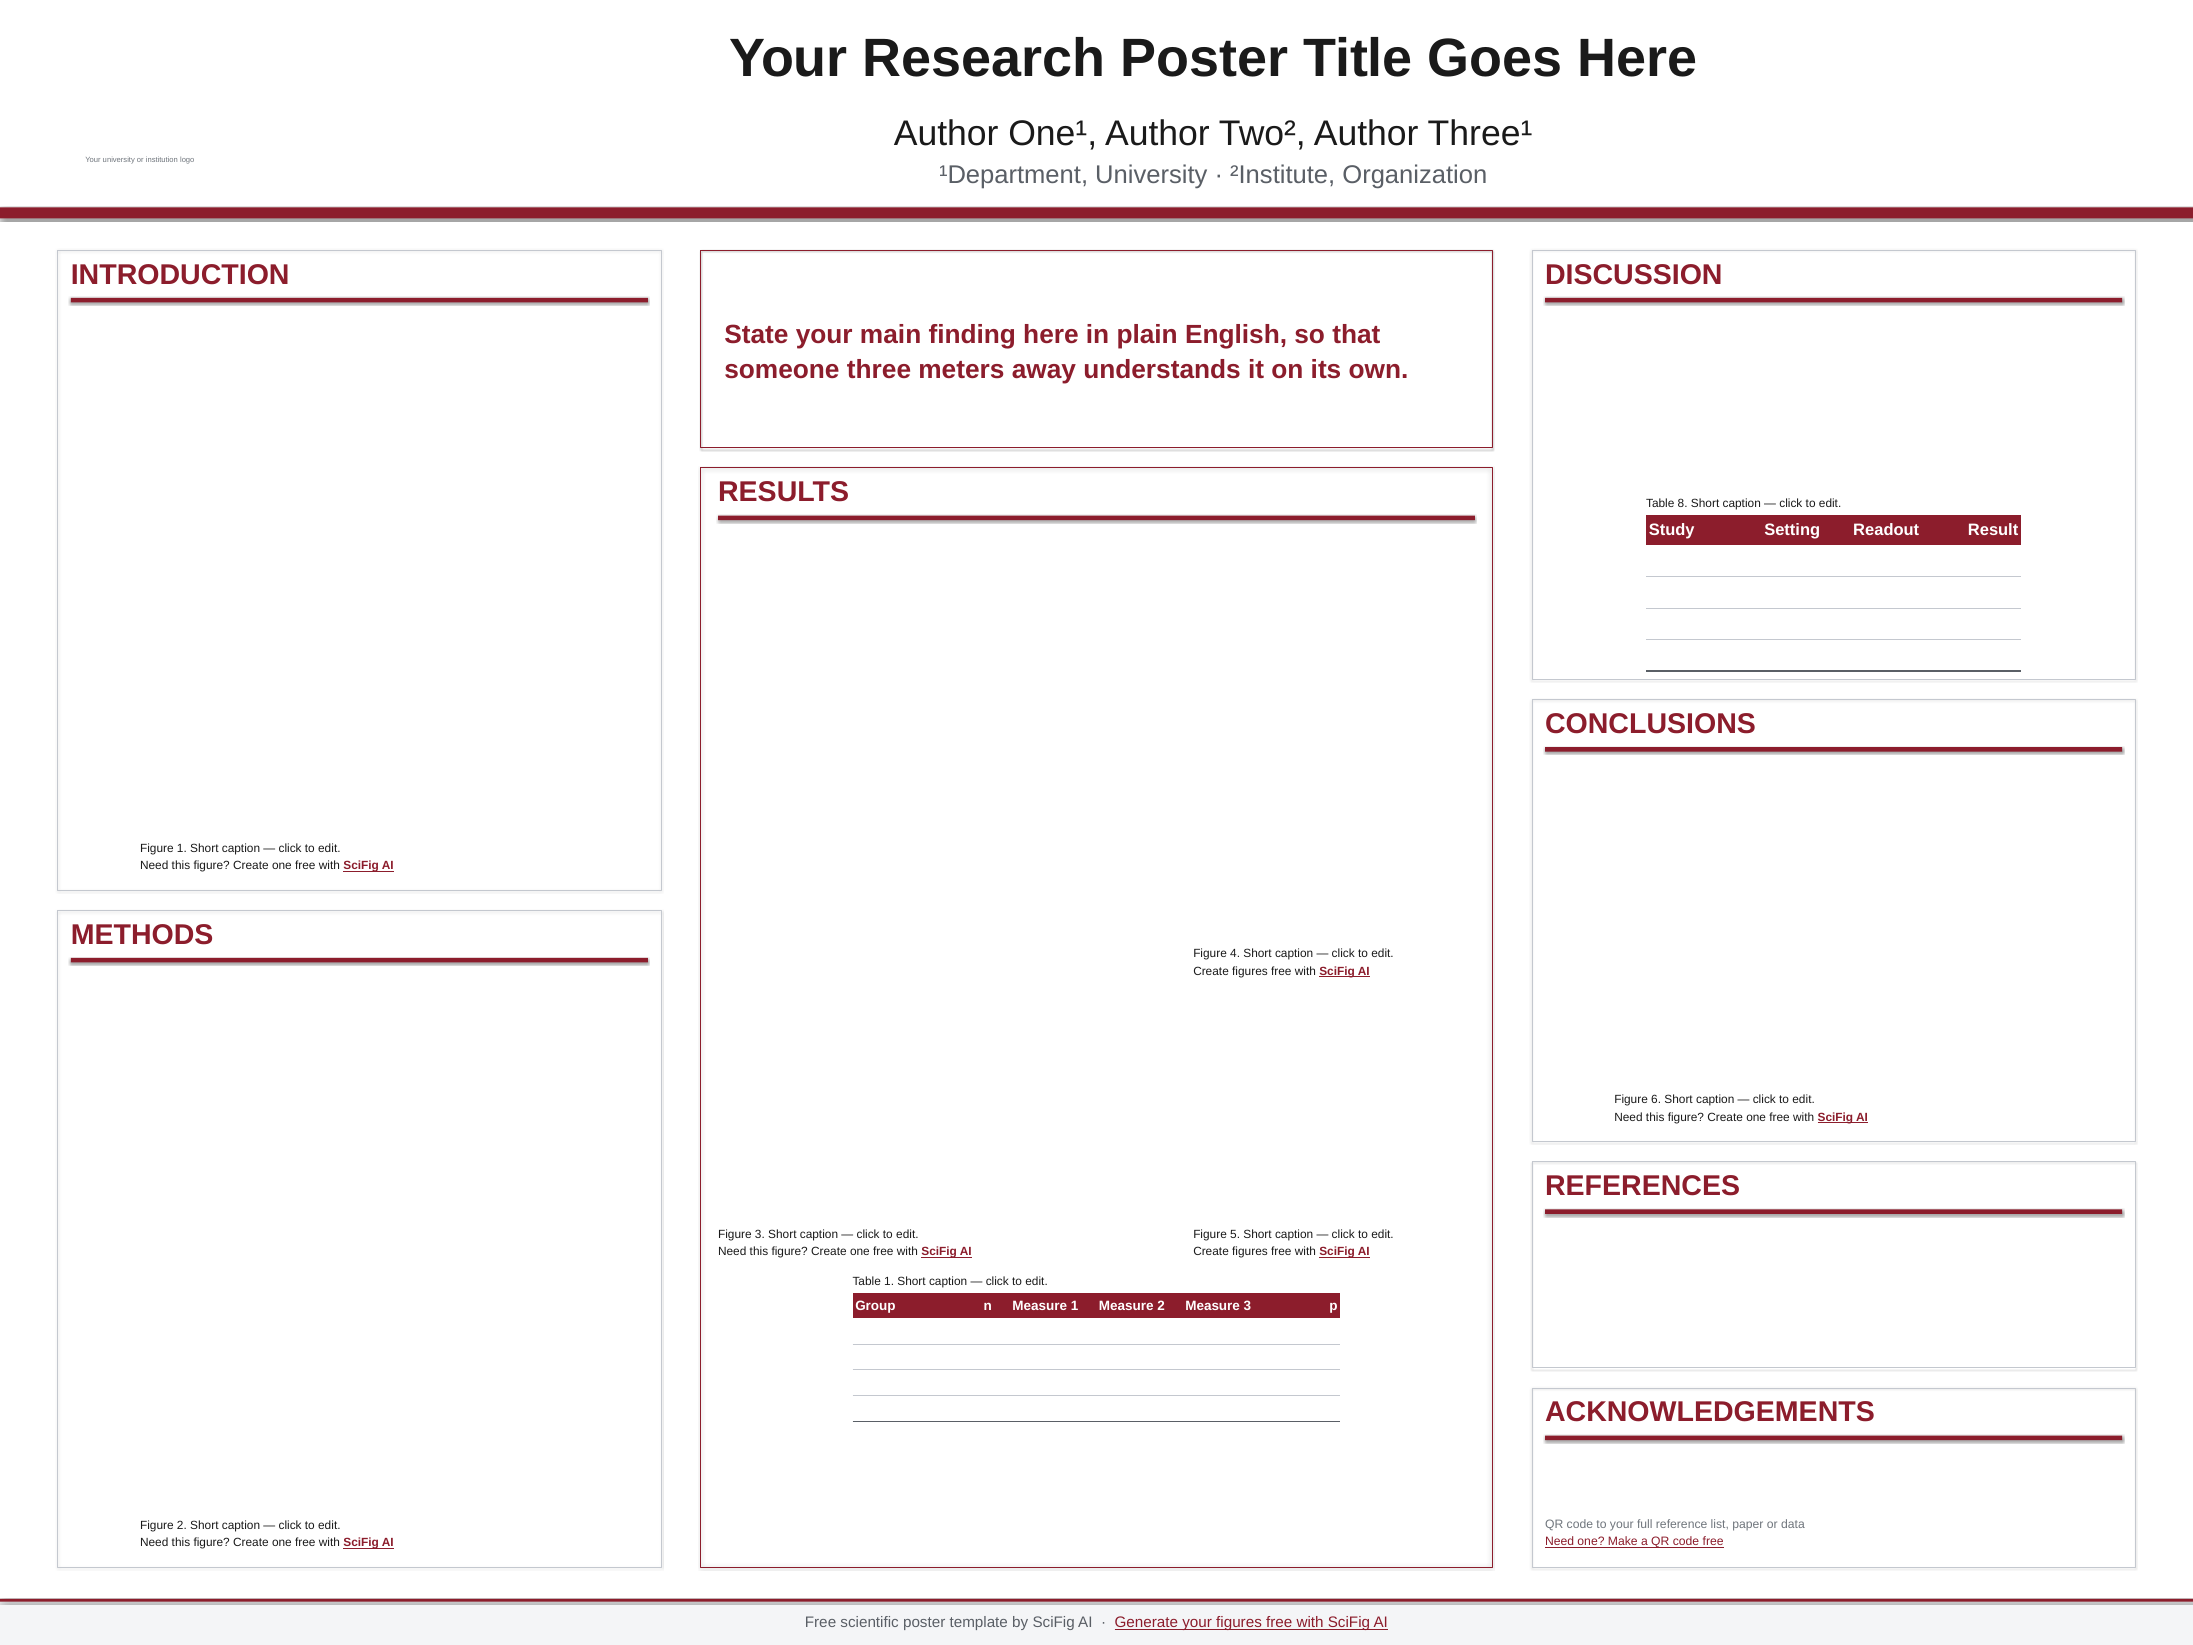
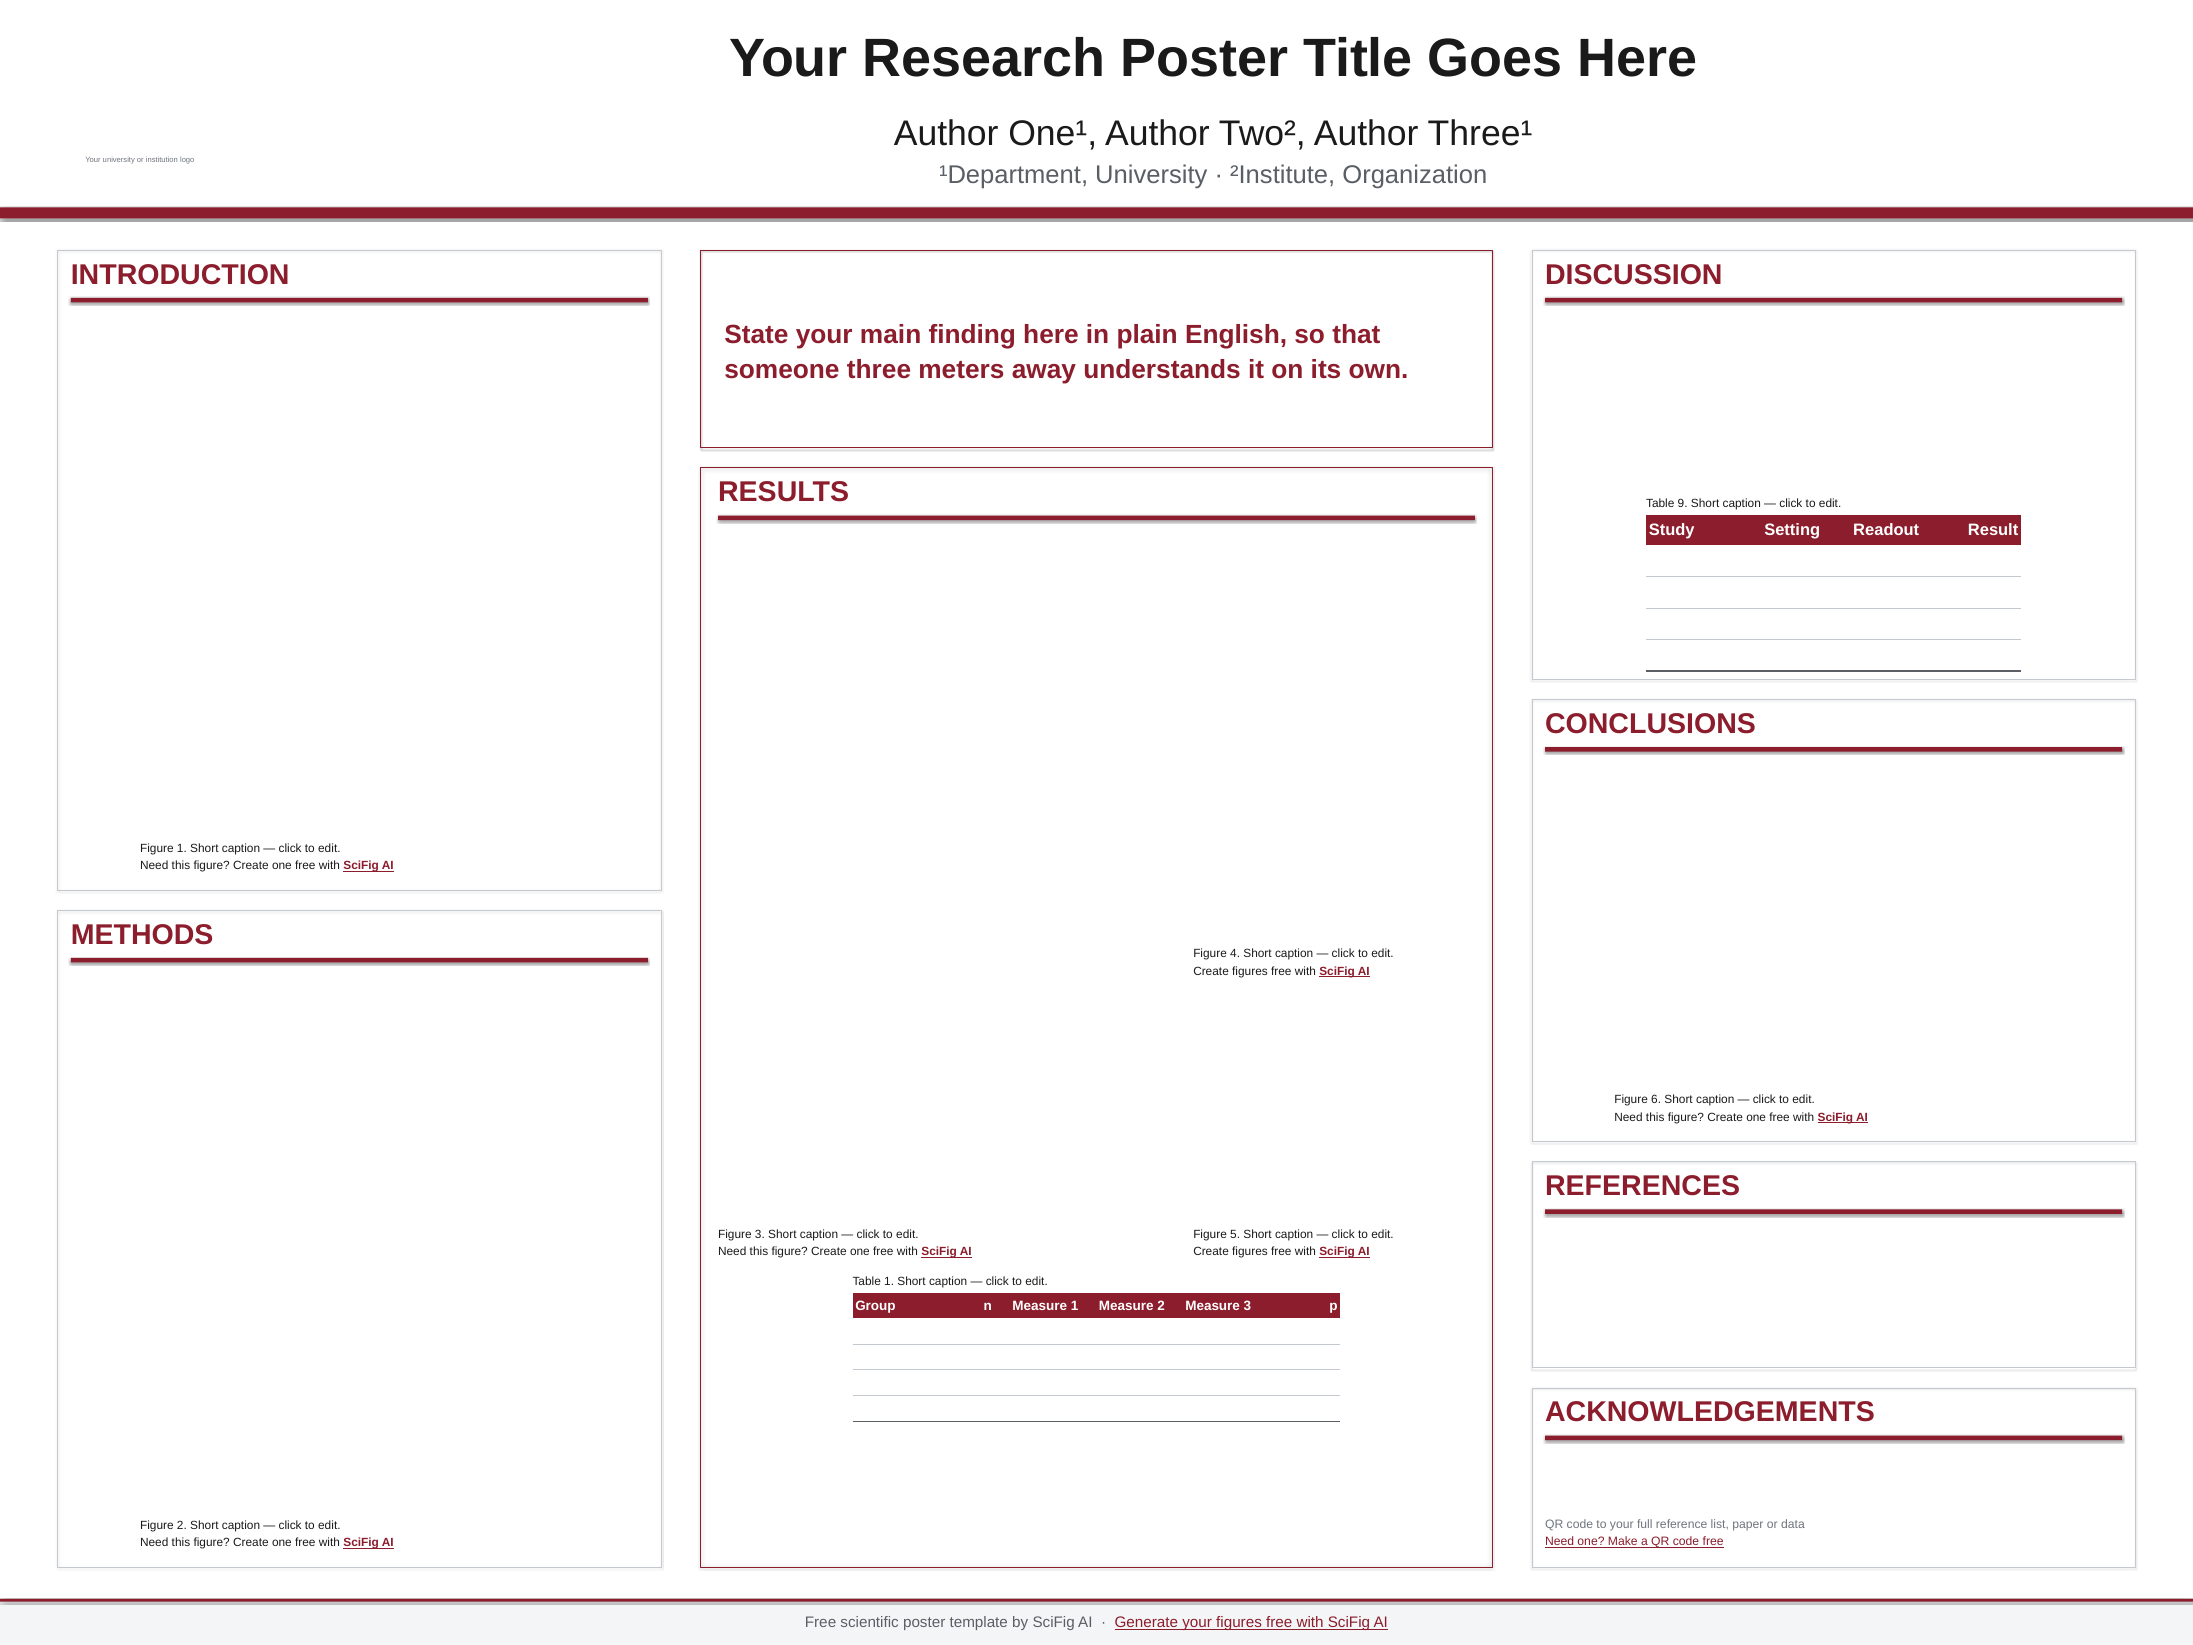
8: 8 -> 9
